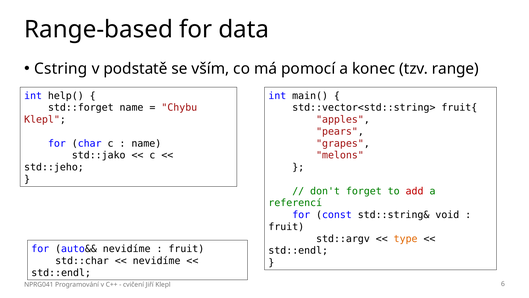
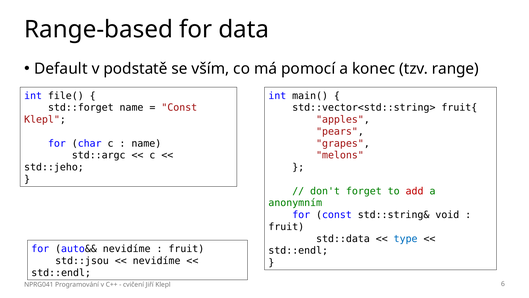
Cstring: Cstring -> Default
help(: help( -> file(
Chybu at (179, 108): Chybu -> Const
std::jako: std::jako -> std::argc
referencí: referencí -> anonymním
std::argv: std::argv -> std::data
type colour: orange -> blue
std::char: std::char -> std::jsou
